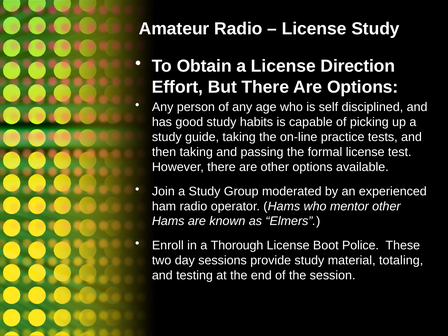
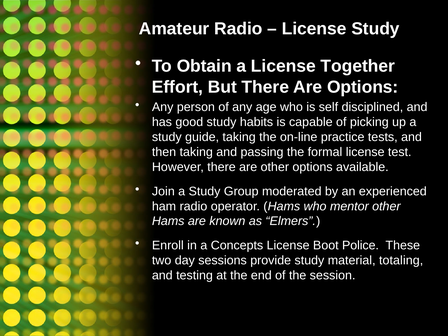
Direction: Direction -> Together
Thorough: Thorough -> Concepts
